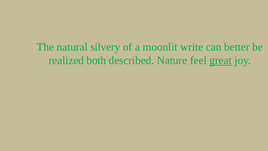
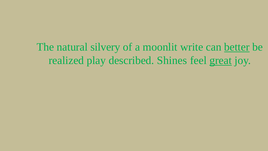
better underline: none -> present
both: both -> play
Nature: Nature -> Shines
